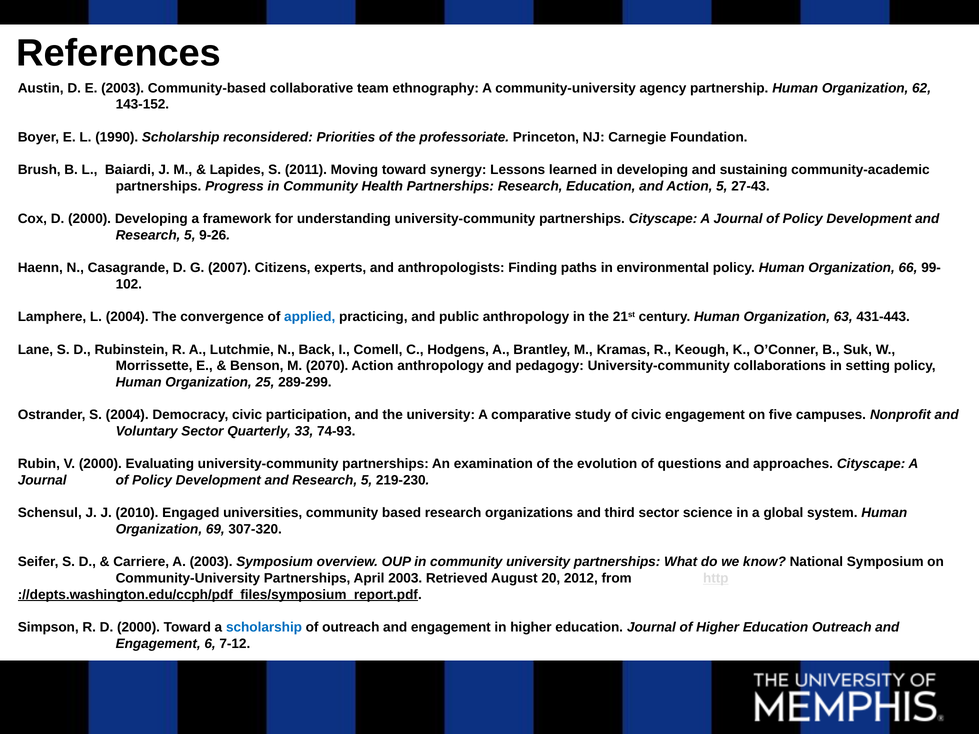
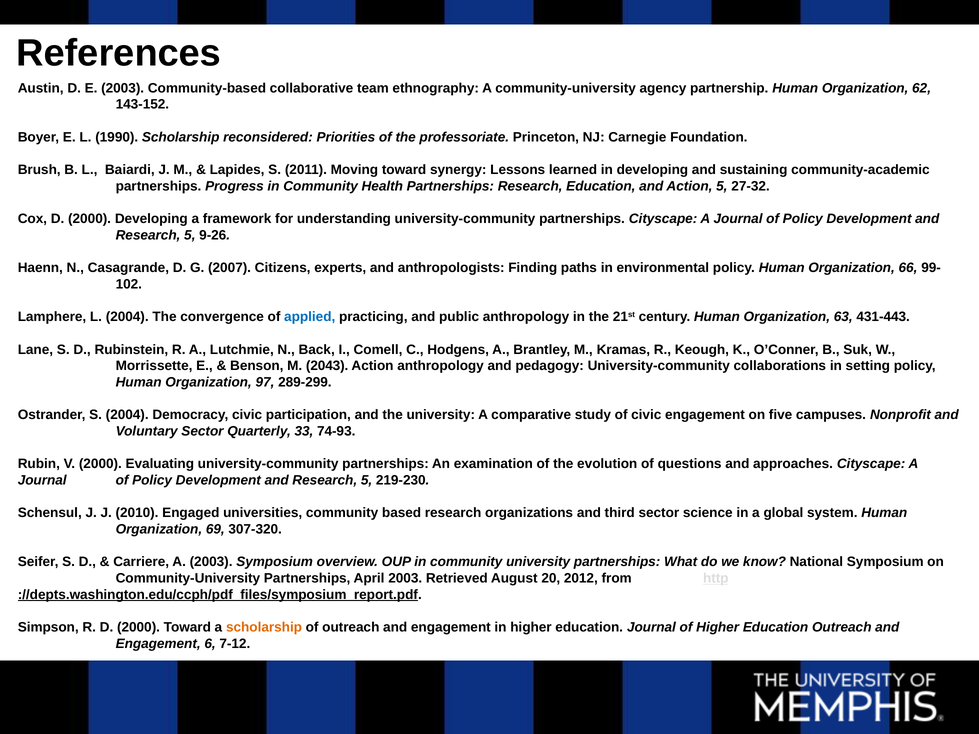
27-43: 27-43 -> 27-32
2070: 2070 -> 2043
25: 25 -> 97
scholarship at (264, 627) colour: blue -> orange
